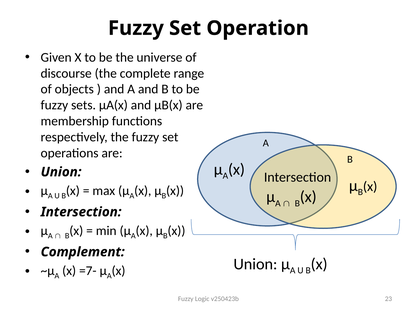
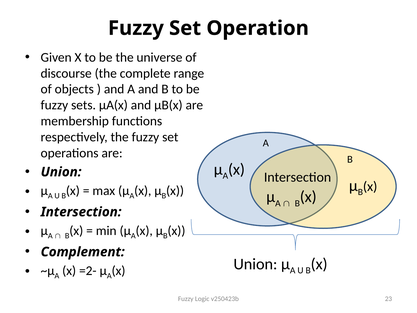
=7-: =7- -> =2-
